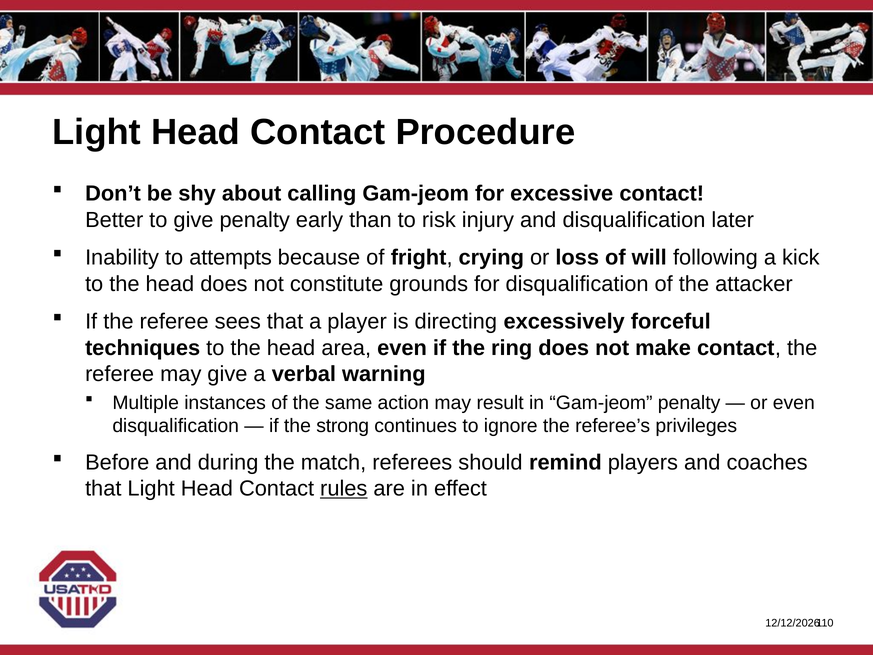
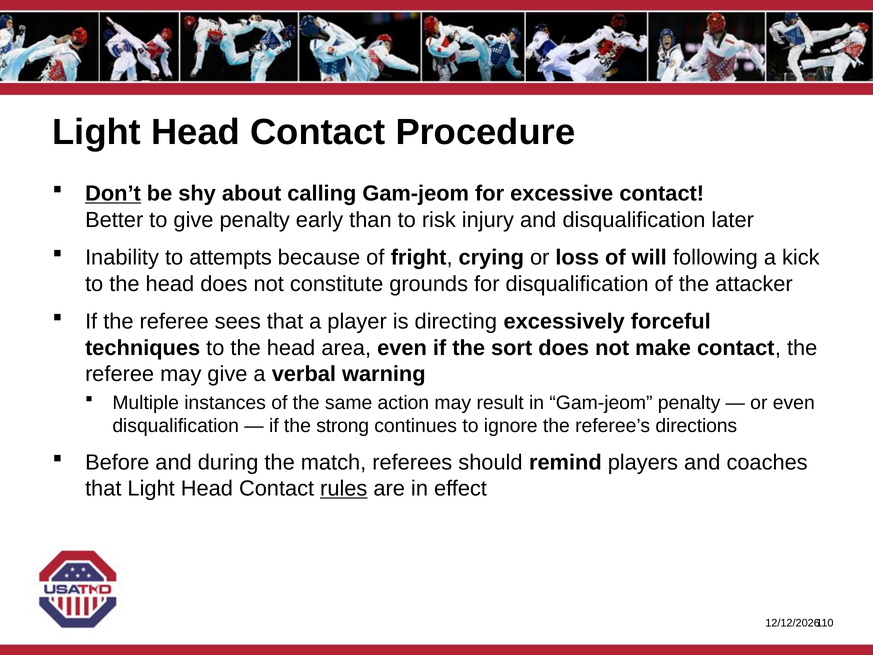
Don’t underline: none -> present
ring: ring -> sort
privileges: privileges -> directions
